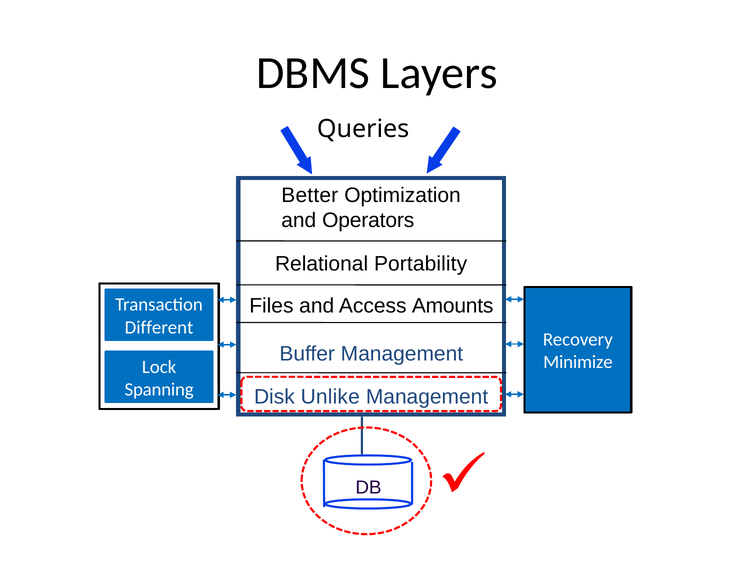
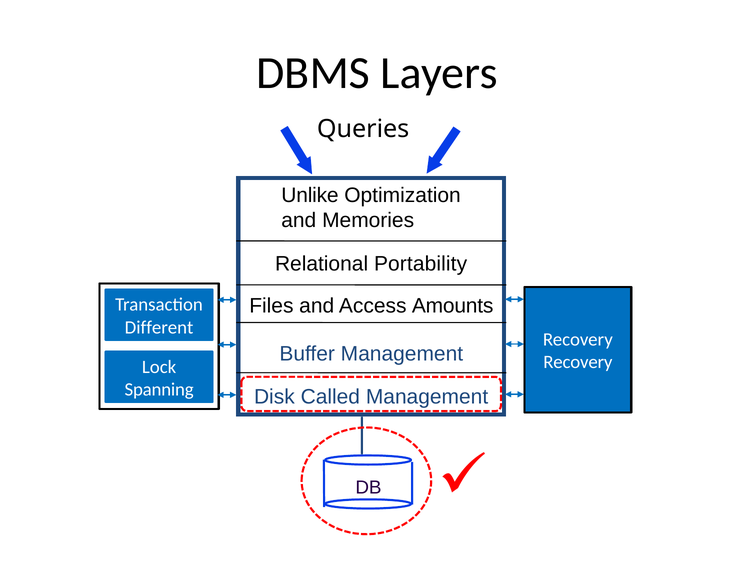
Better: Better -> Unlike
Operators: Operators -> Memories
Minimize at (578, 363): Minimize -> Recovery
Unlike: Unlike -> Called
